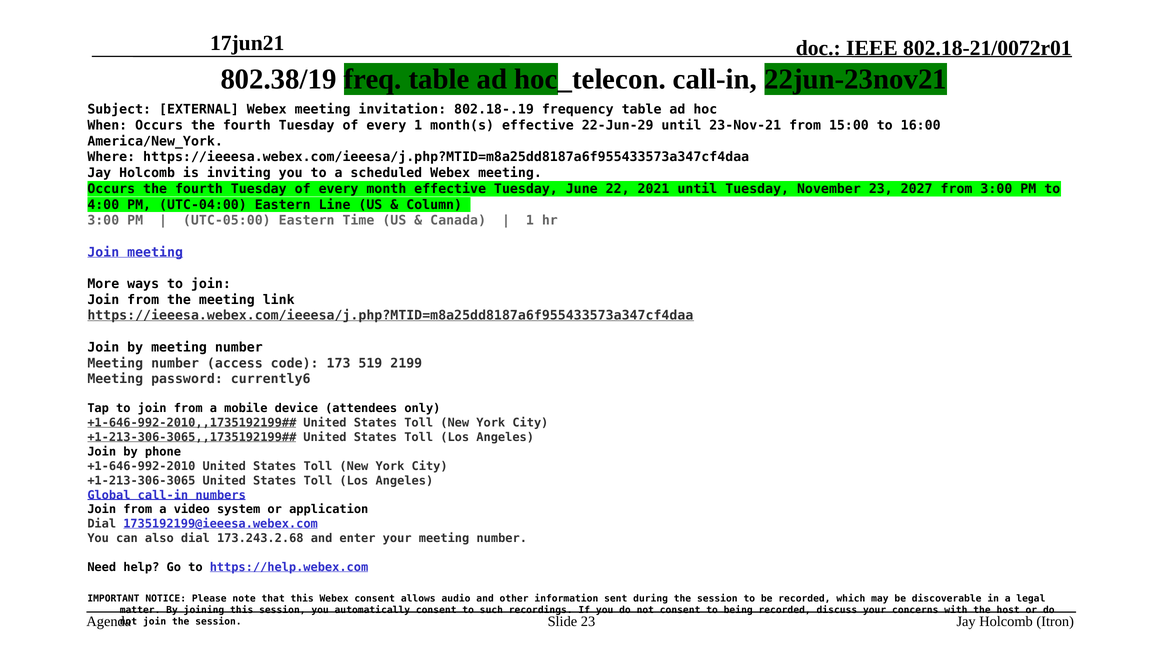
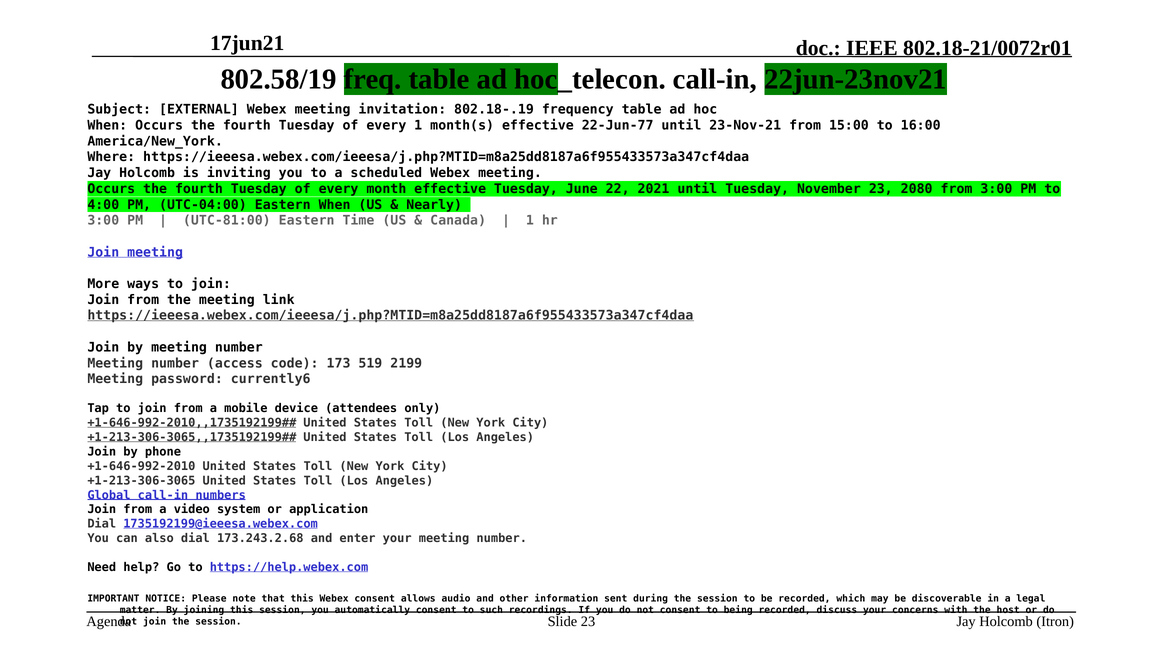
802.38/19: 802.38/19 -> 802.58/19
22-Jun-29: 22-Jun-29 -> 22-Jun-77
2027: 2027 -> 2080
Eastern Line: Line -> When
Column: Column -> Nearly
UTC-05:00: UTC-05:00 -> UTC-81:00
